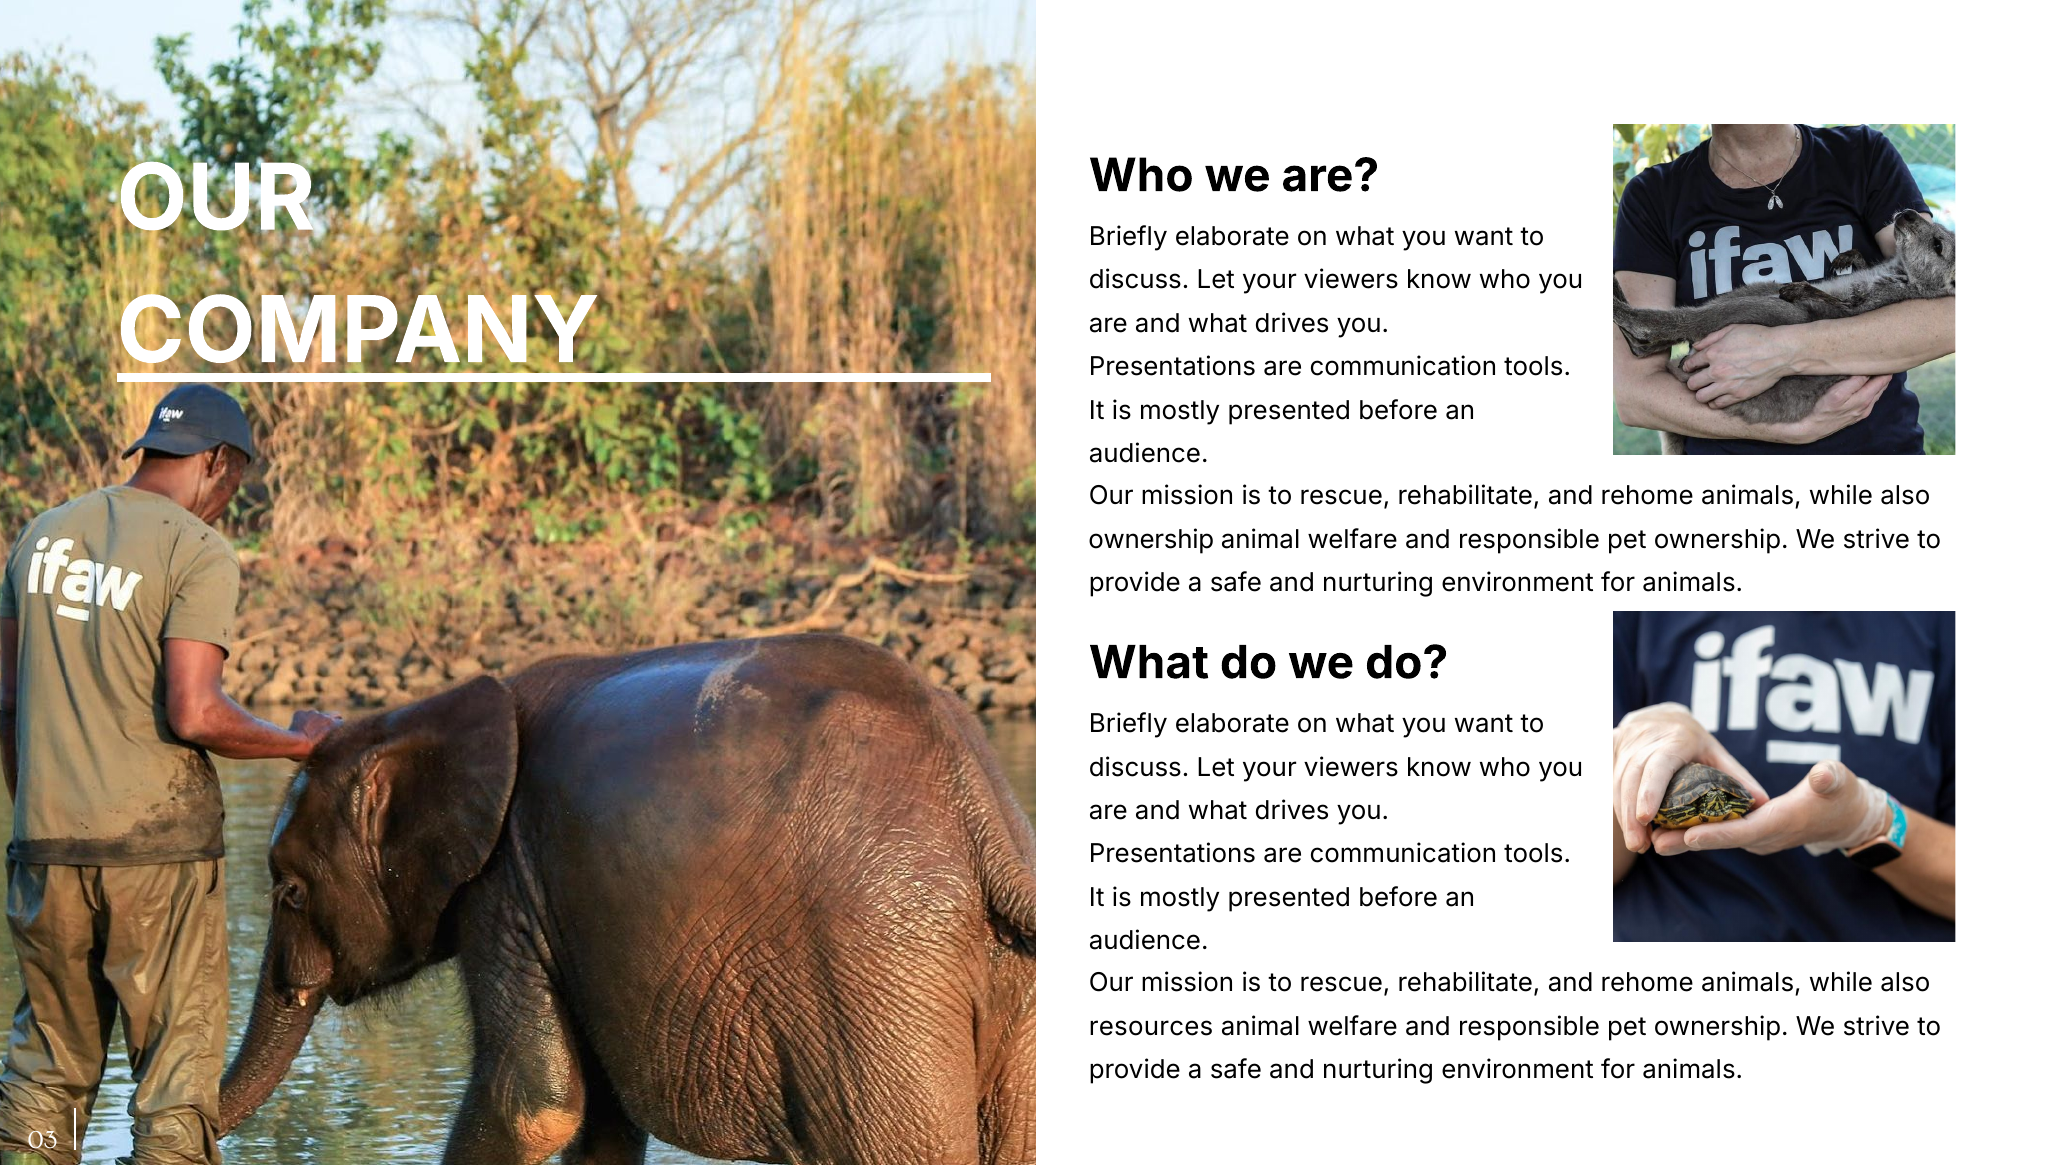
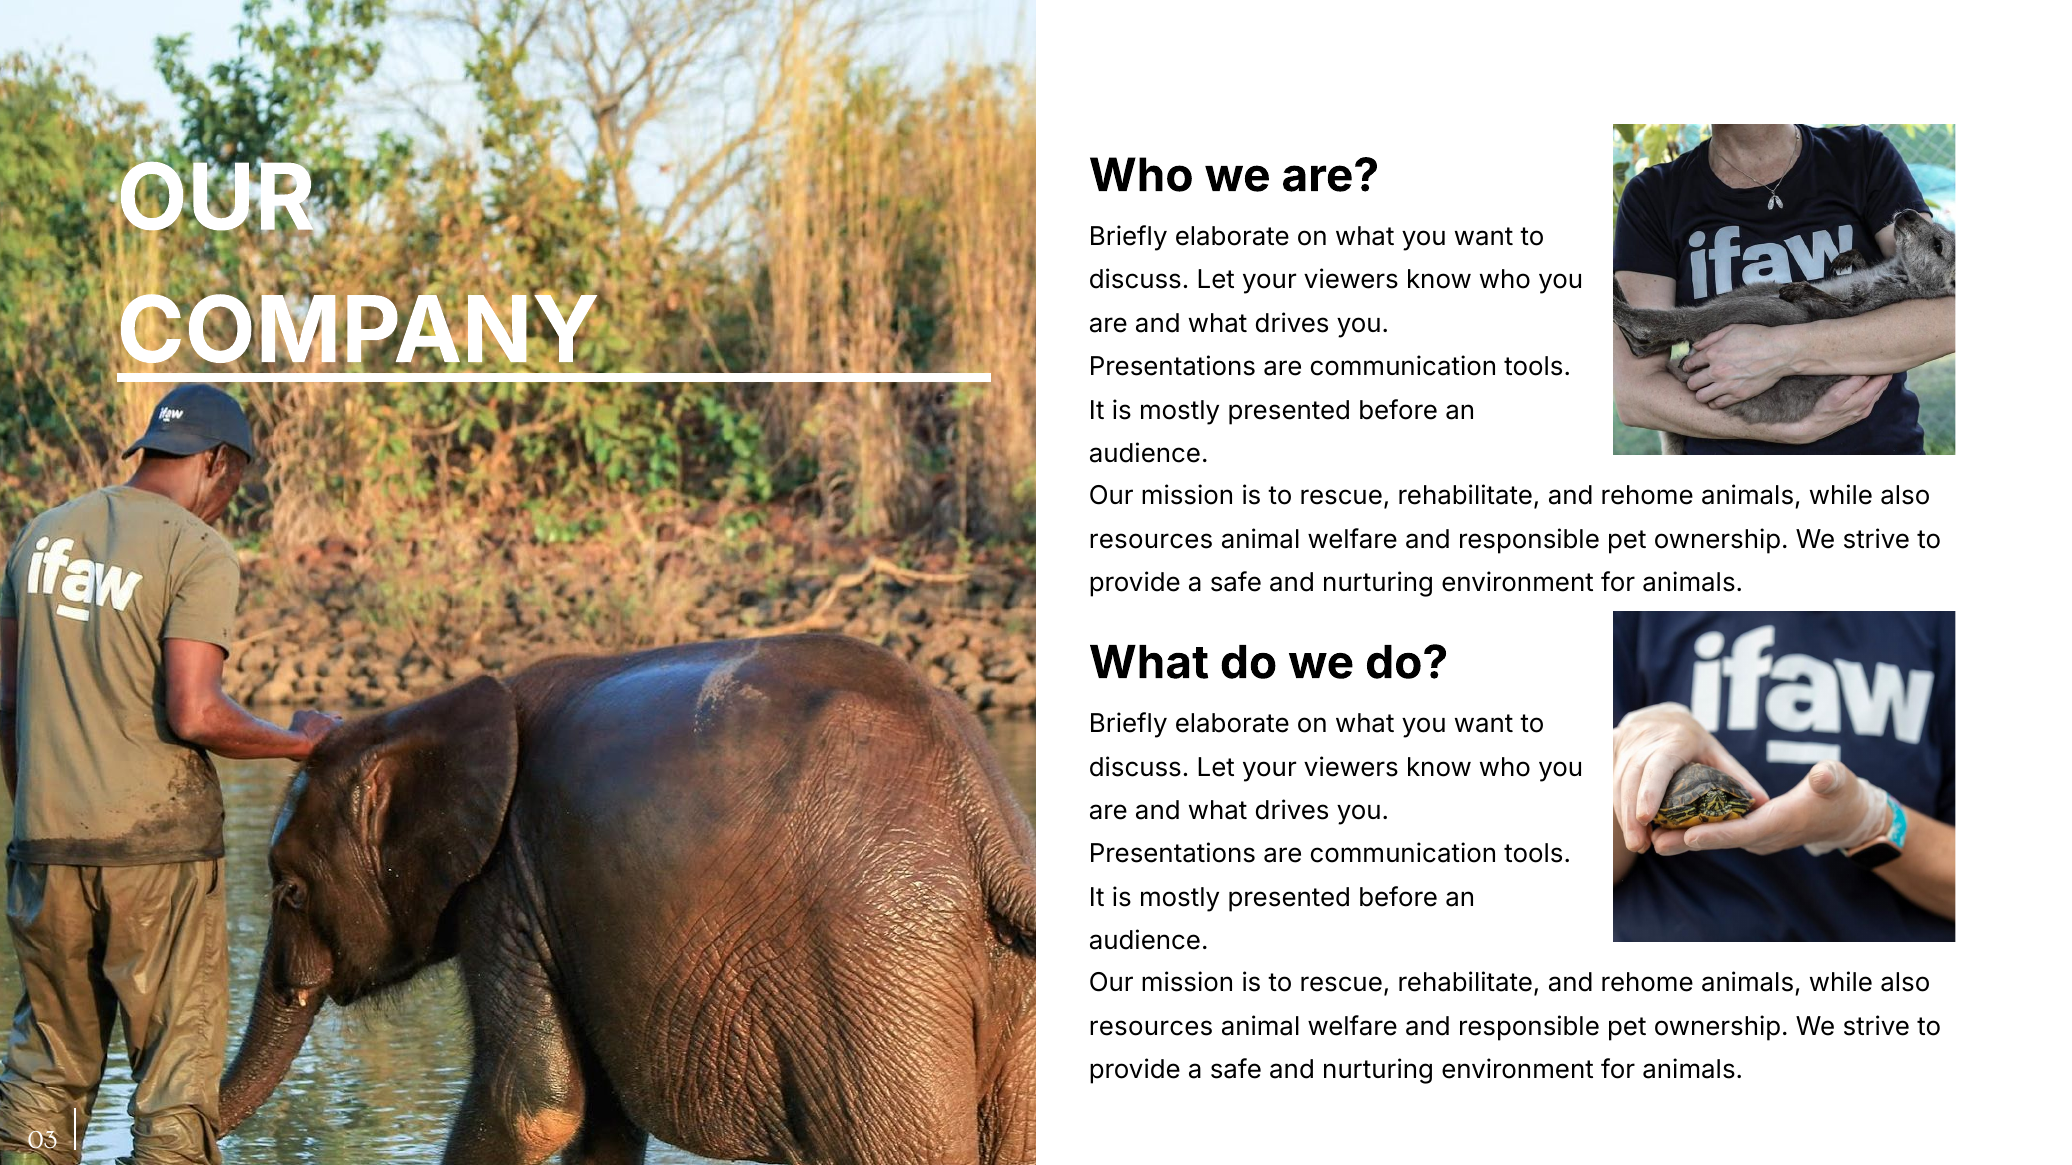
ownership at (1151, 540): ownership -> resources
